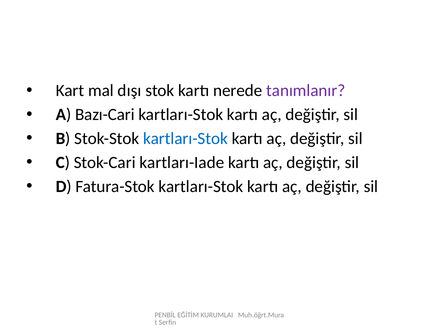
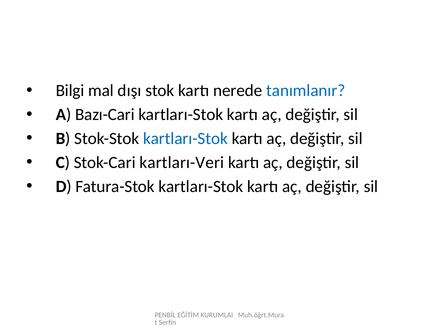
Kart: Kart -> Bilgi
tanımlanır colour: purple -> blue
kartları-Iade: kartları-Iade -> kartları-Veri
